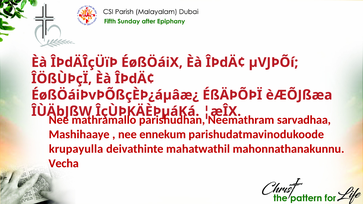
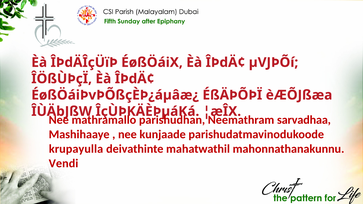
ennekum: ennekum -> kunjaade
Vecha: Vecha -> Vendi
